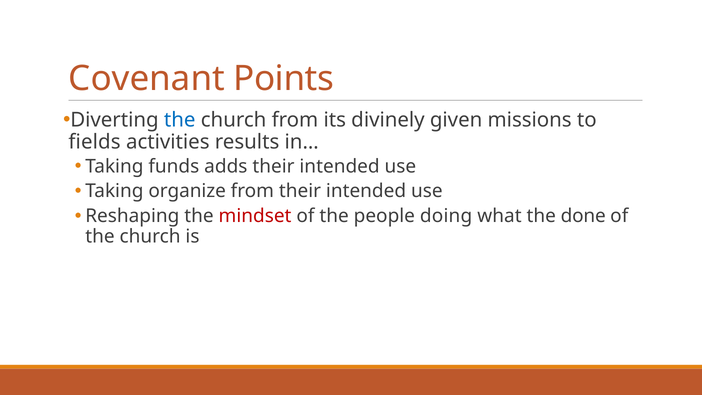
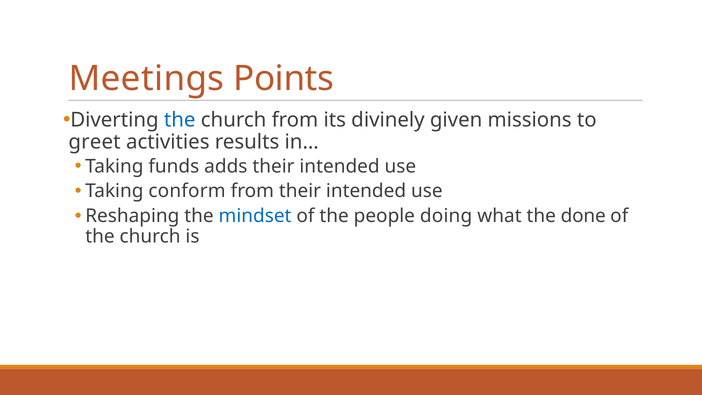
Covenant: Covenant -> Meetings
fields: fields -> greet
organize: organize -> conform
mindset colour: red -> blue
